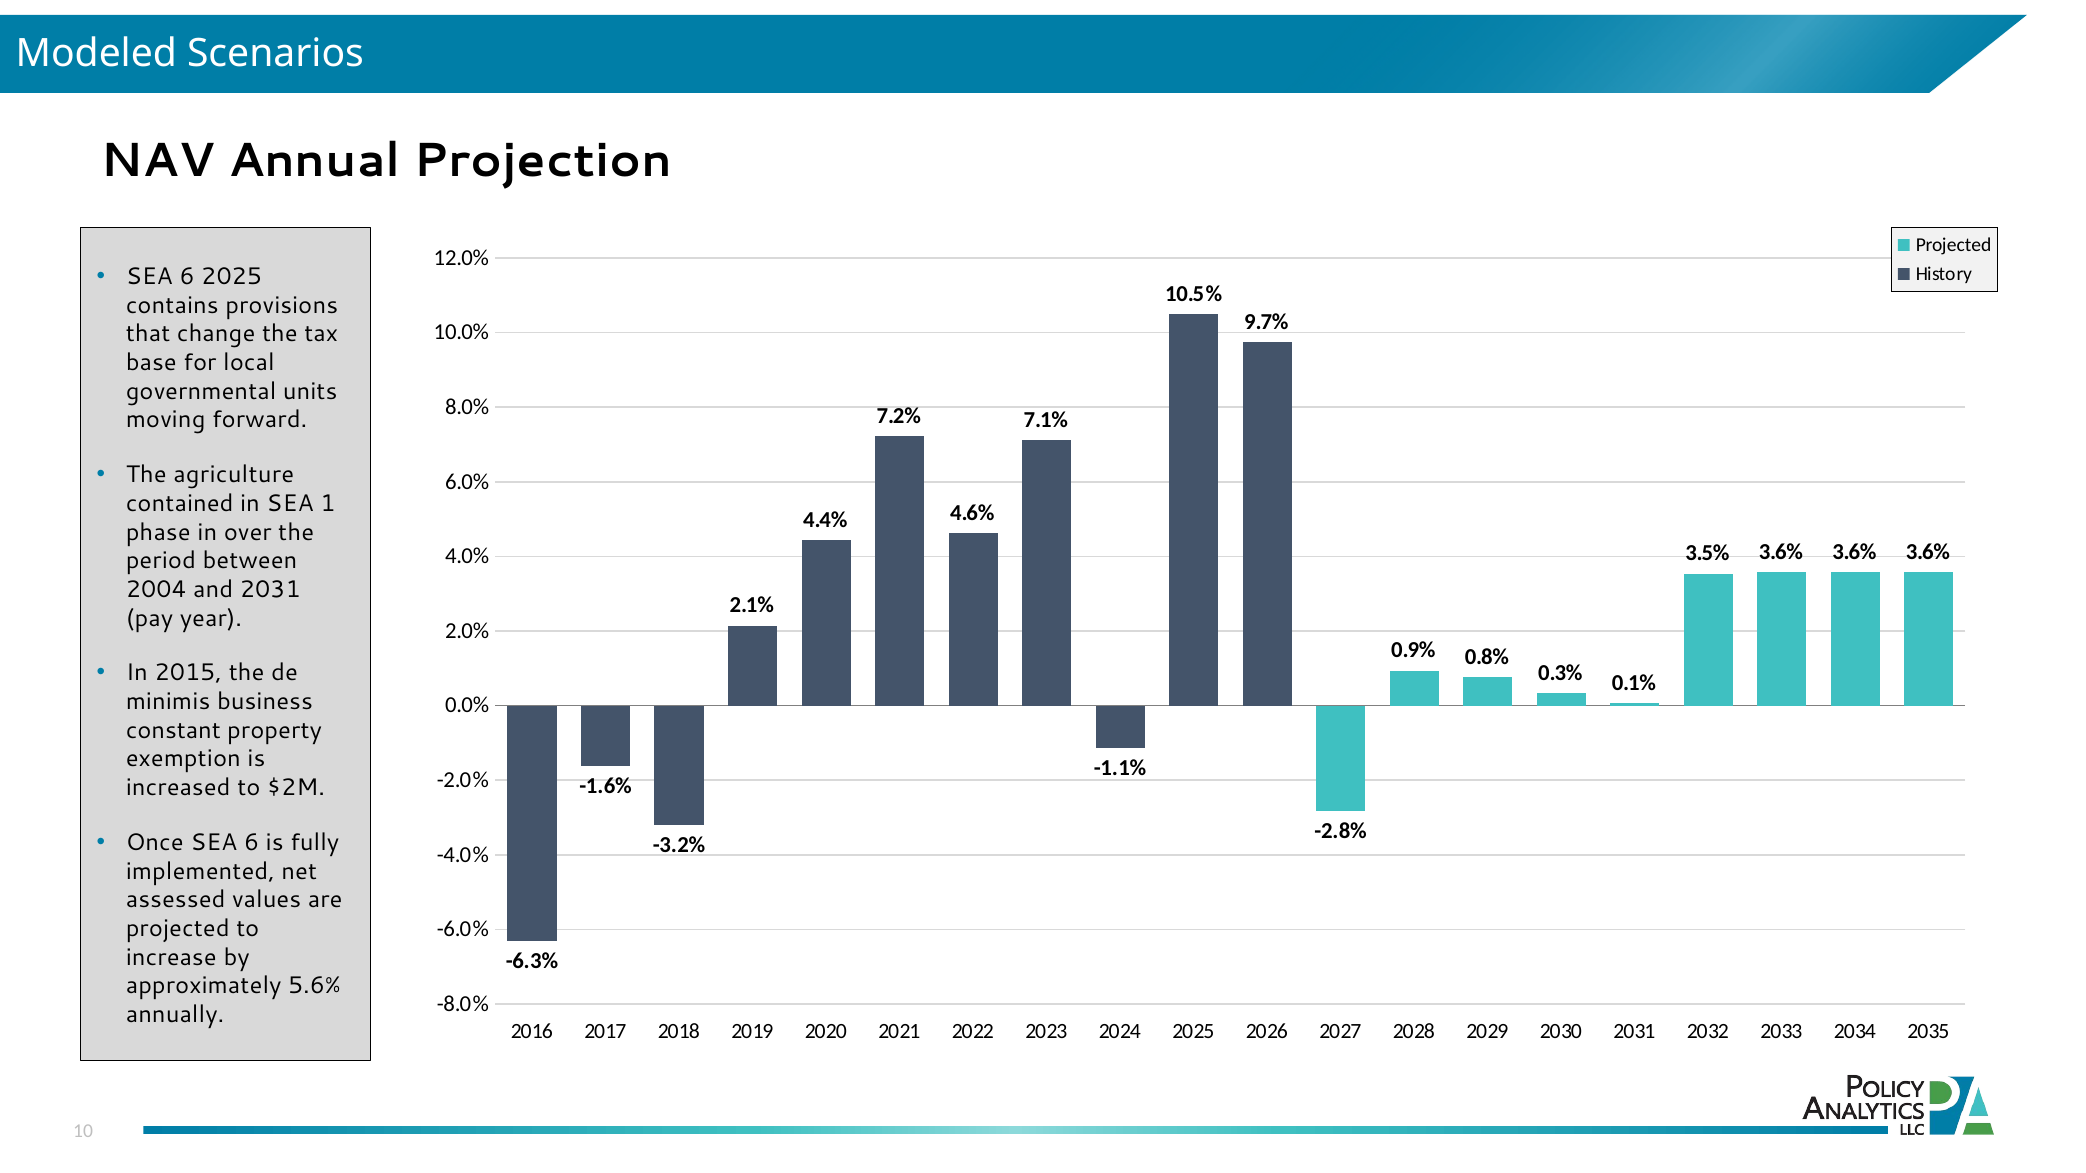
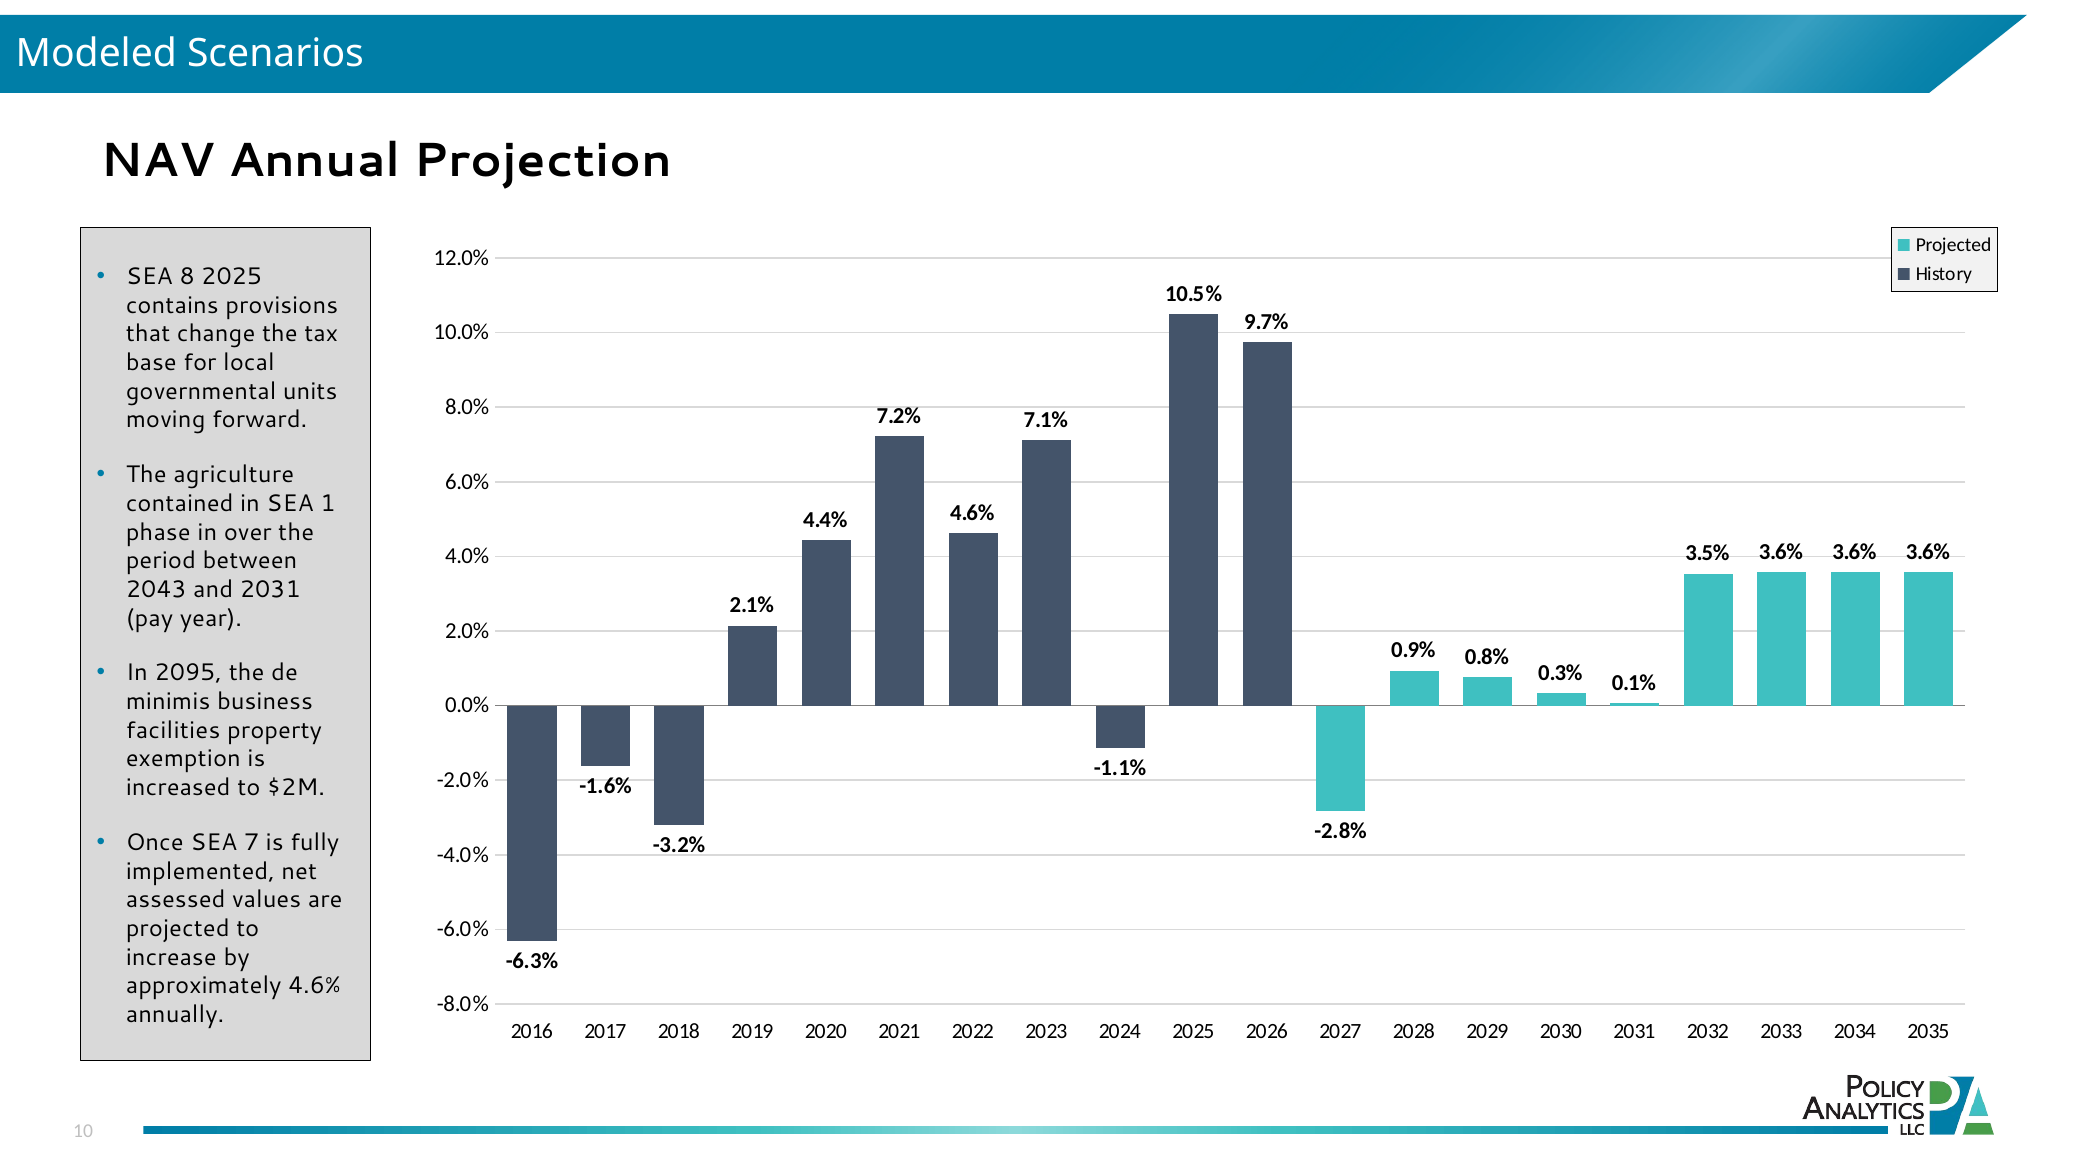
6 at (187, 277): 6 -> 8
2004: 2004 -> 2043
2015: 2015 -> 2095
constant: constant -> facilities
Once SEA 6: 6 -> 7
approximately 5.6%: 5.6% -> 4.6%
